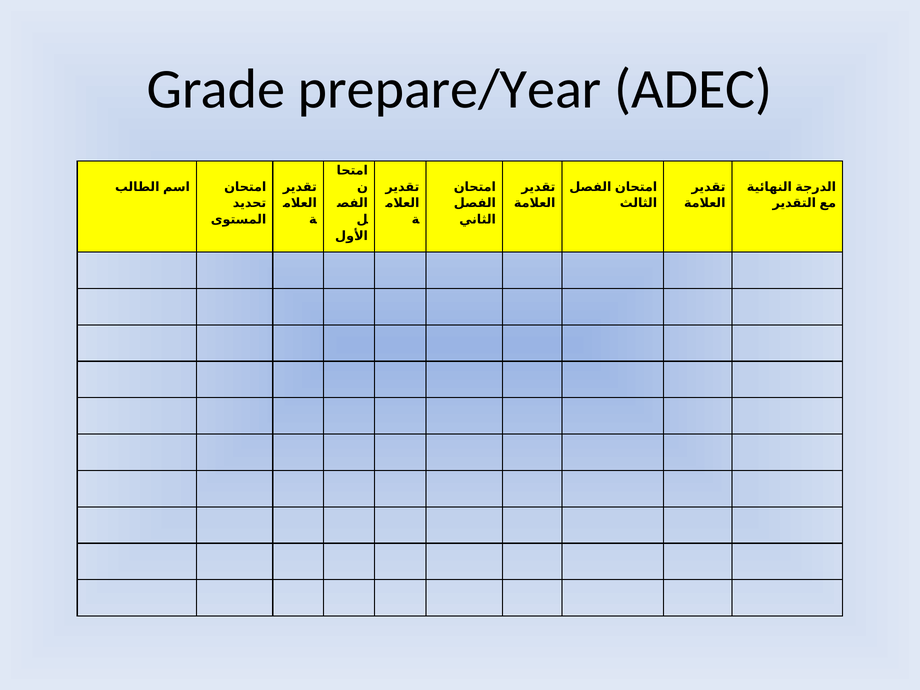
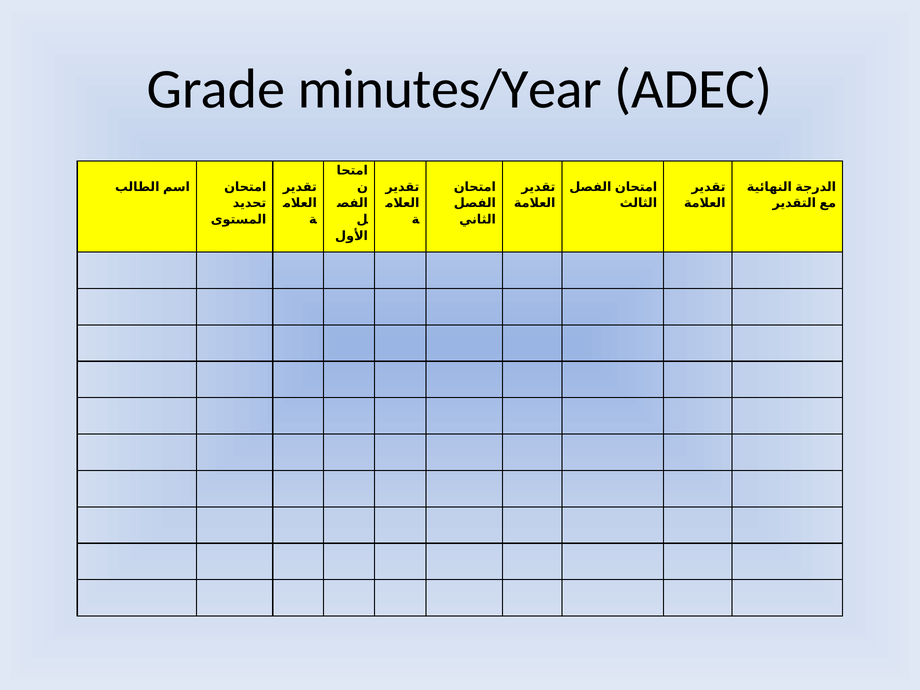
prepare/Year: prepare/Year -> minutes/Year
